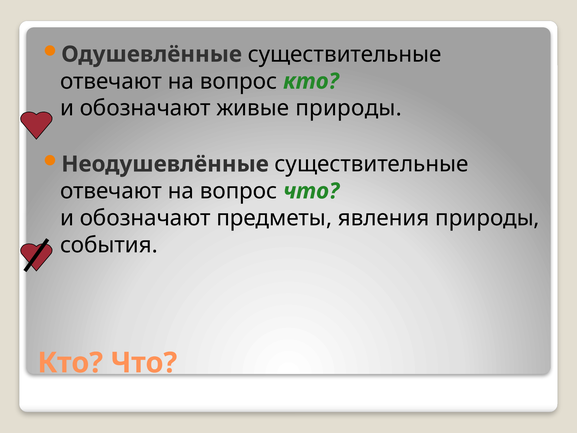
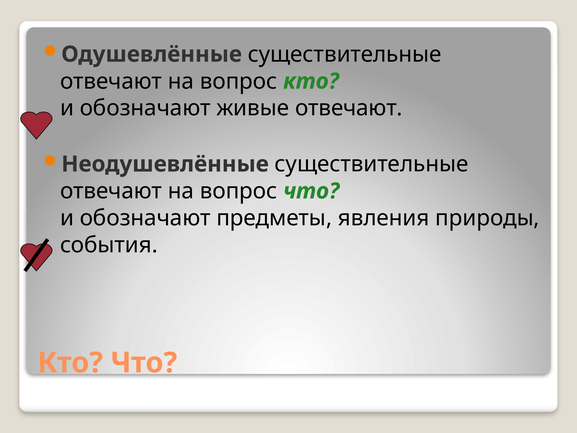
живые природы: природы -> отвечают
